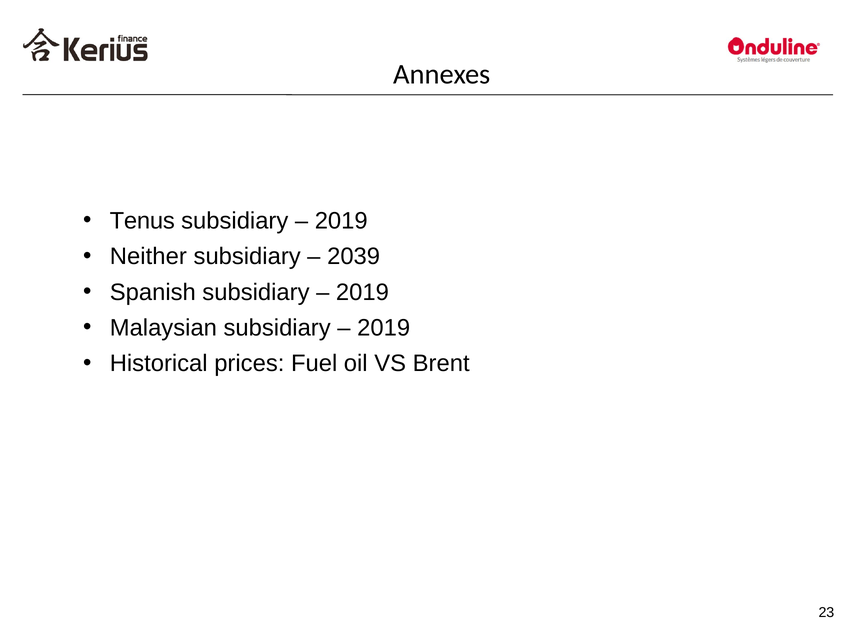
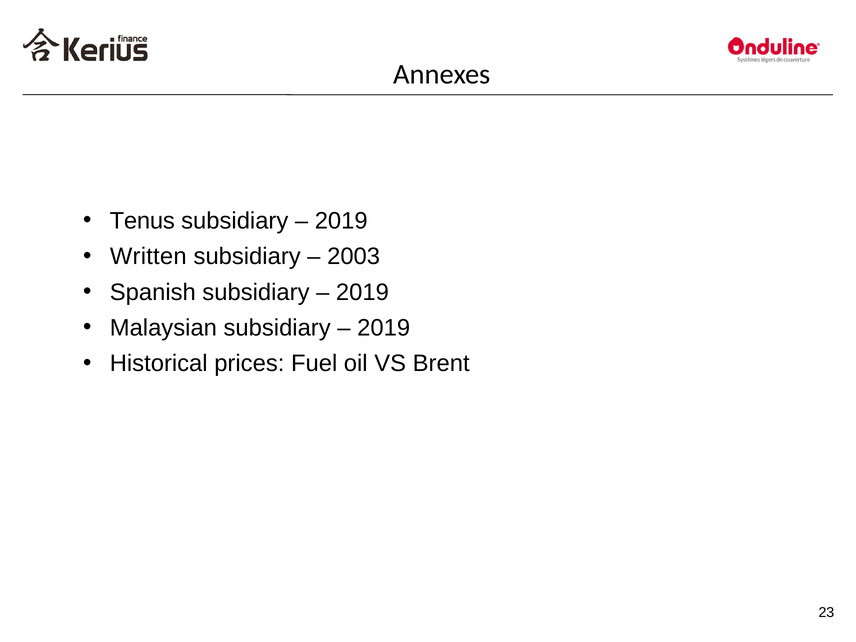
Neither: Neither -> Written
2039: 2039 -> 2003
